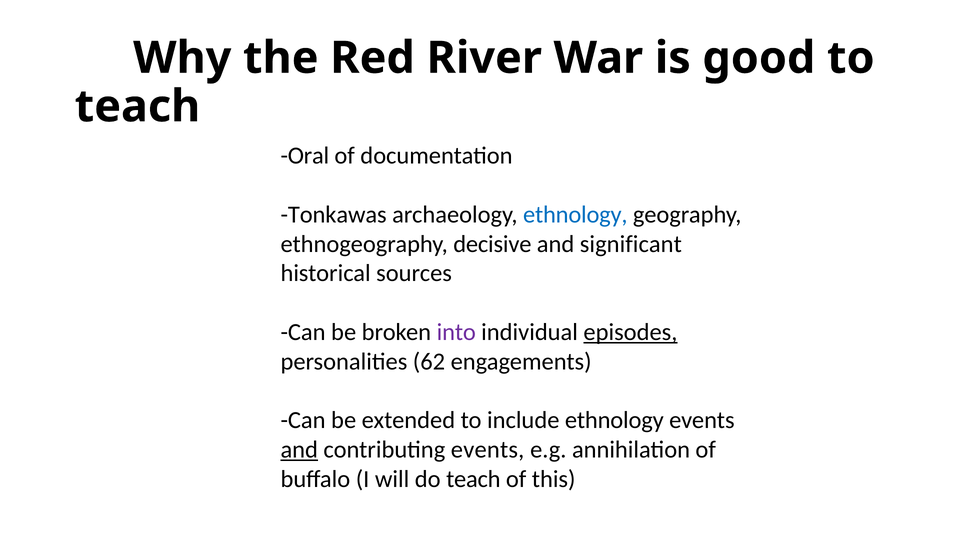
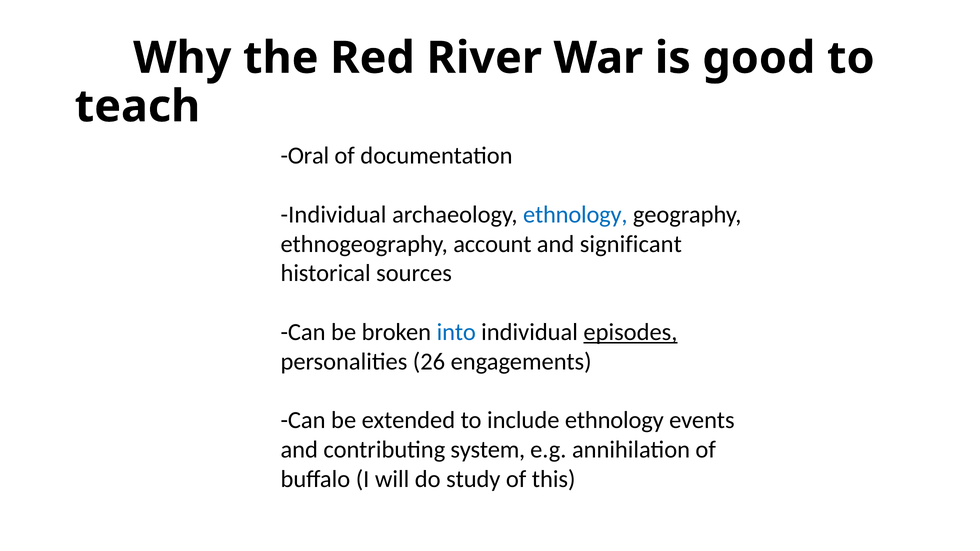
Tonkawas at (334, 215): Tonkawas -> Individual
decisive: decisive -> account
into colour: purple -> blue
62: 62 -> 26
and at (299, 450) underline: present -> none
contributing events: events -> system
do teach: teach -> study
